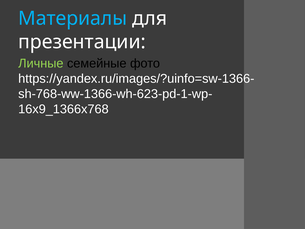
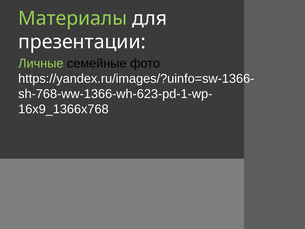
Материалы colour: light blue -> light green
